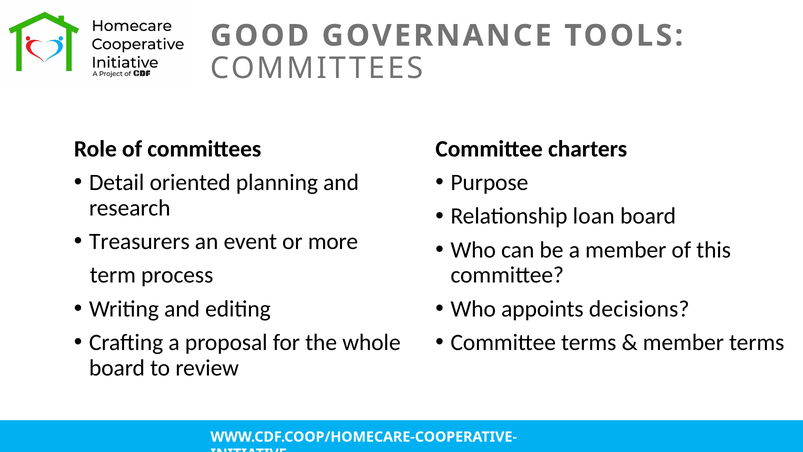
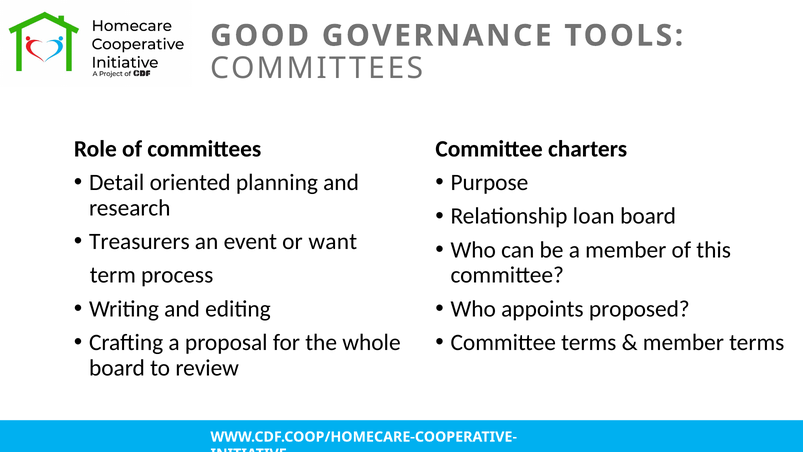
more: more -> want
decisions: decisions -> proposed
